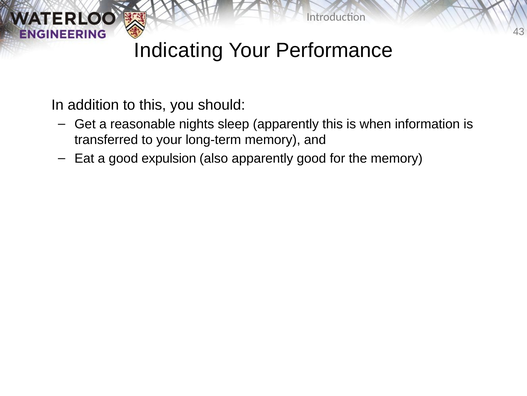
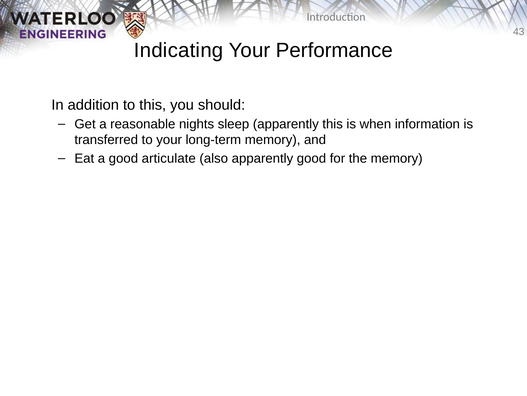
expulsion: expulsion -> articulate
